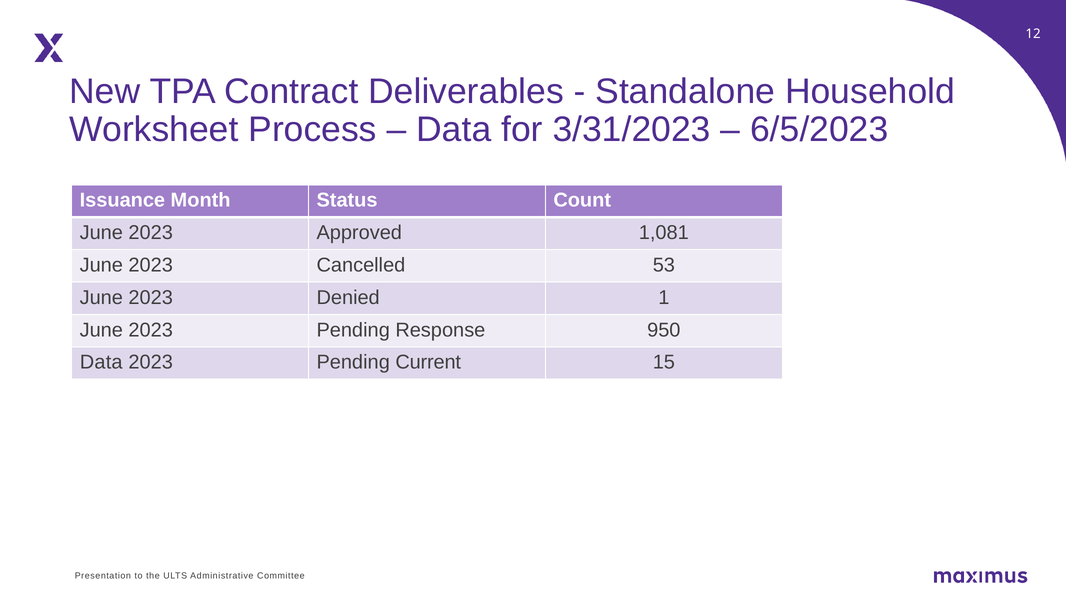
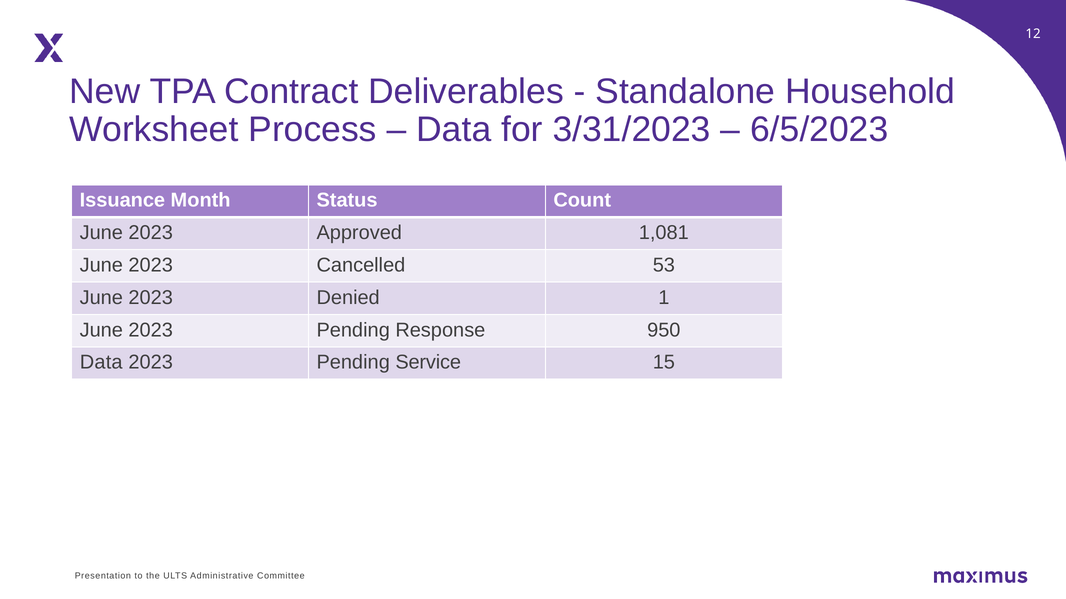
Current: Current -> Service
